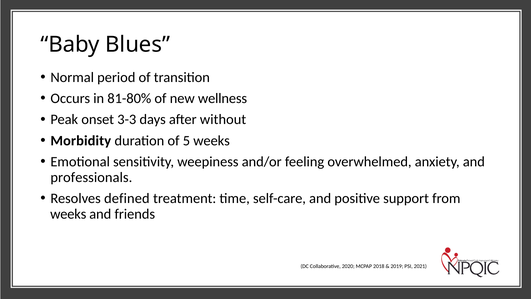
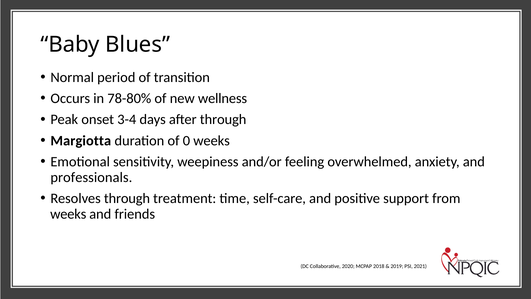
81-80%: 81-80% -> 78-80%
3-3: 3-3 -> 3-4
after without: without -> through
Morbidity: Morbidity -> Margiotta
5: 5 -> 0
Resolves defined: defined -> through
